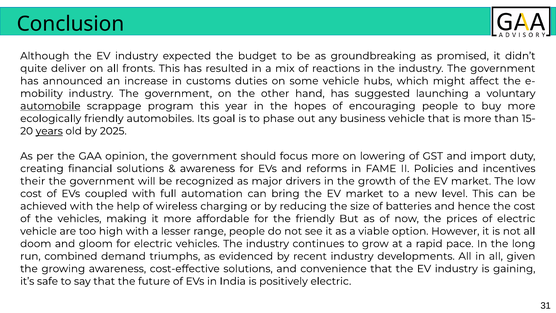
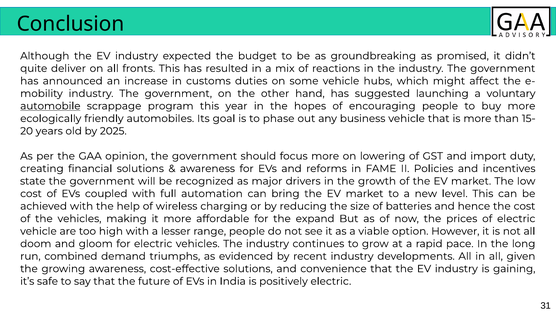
years underline: present -> none
their: their -> state
the friendly: friendly -> expand
